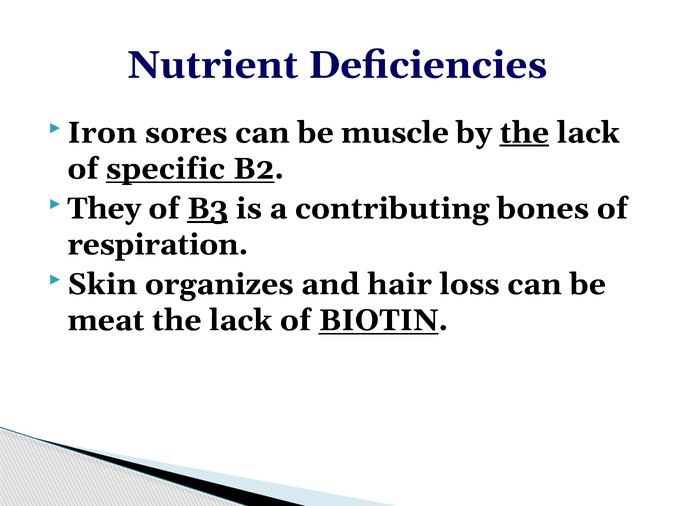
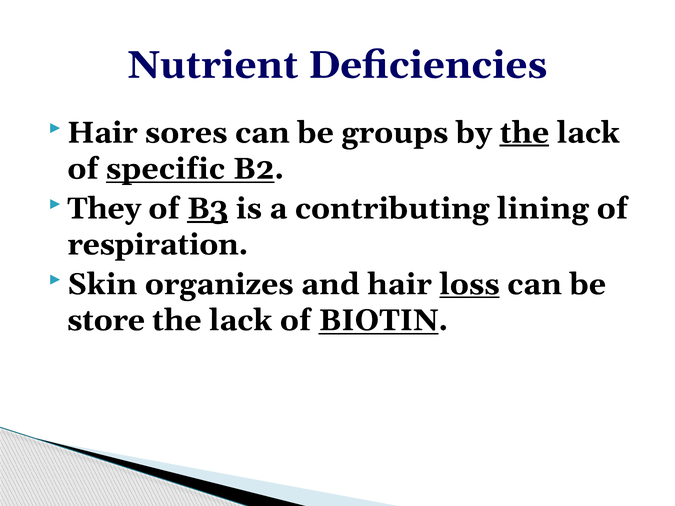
Iron at (102, 133): Iron -> Hair
muscle: muscle -> groups
bones: bones -> lining
loss underline: none -> present
meat: meat -> store
